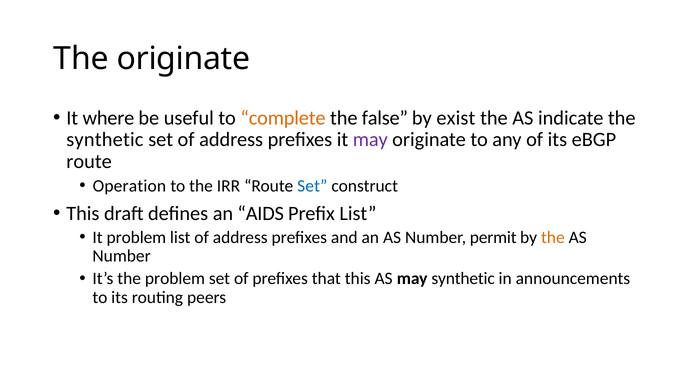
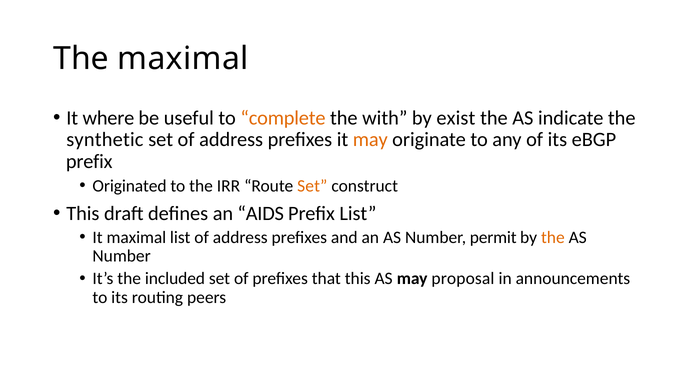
The originate: originate -> maximal
false: false -> with
may at (370, 140) colour: purple -> orange
route at (89, 162): route -> prefix
Operation: Operation -> Originated
Set at (312, 186) colour: blue -> orange
It problem: problem -> maximal
the problem: problem -> included
may synthetic: synthetic -> proposal
